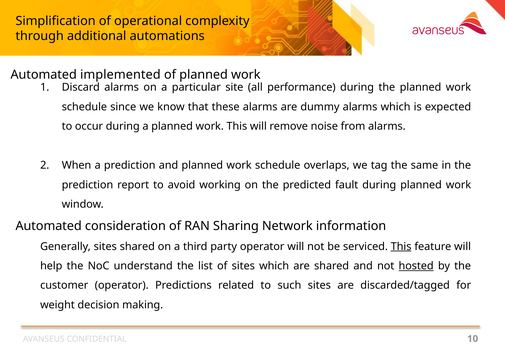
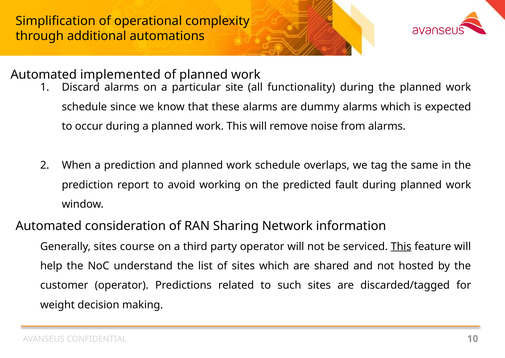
performance: performance -> functionality
sites shared: shared -> course
hosted underline: present -> none
